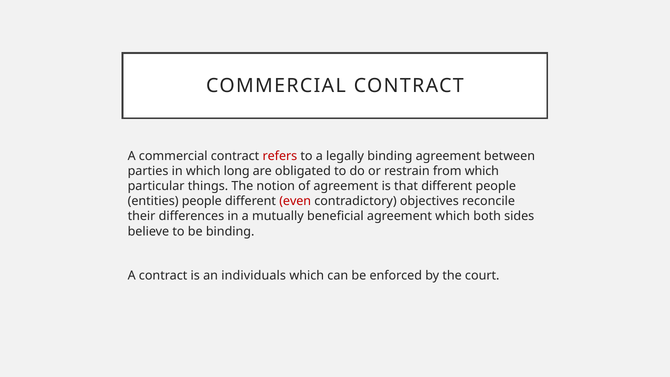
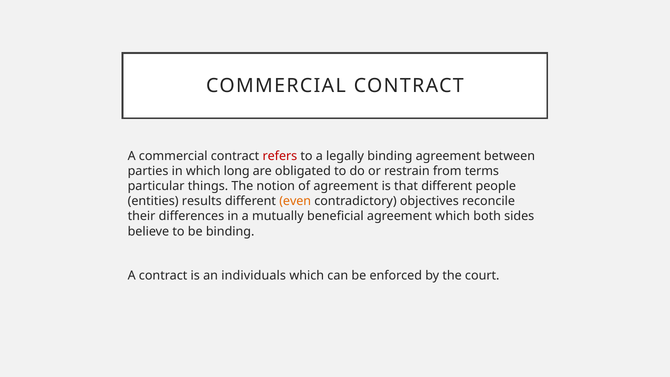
from which: which -> terms
entities people: people -> results
even colour: red -> orange
